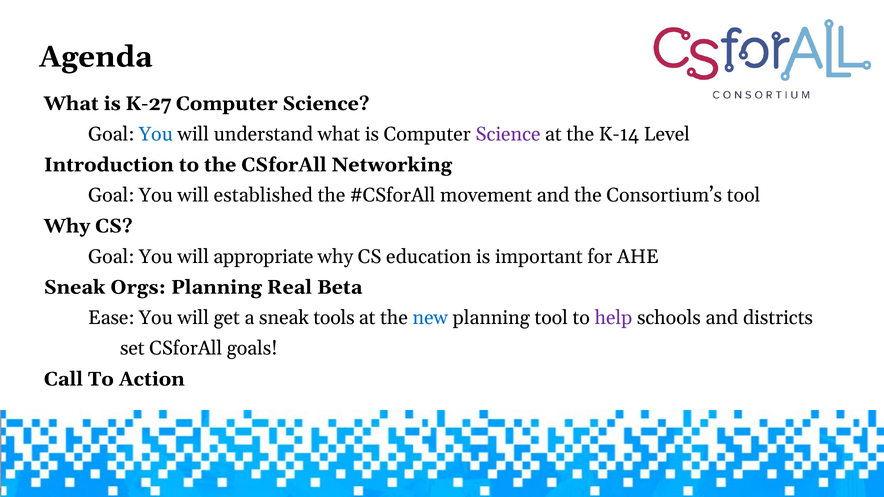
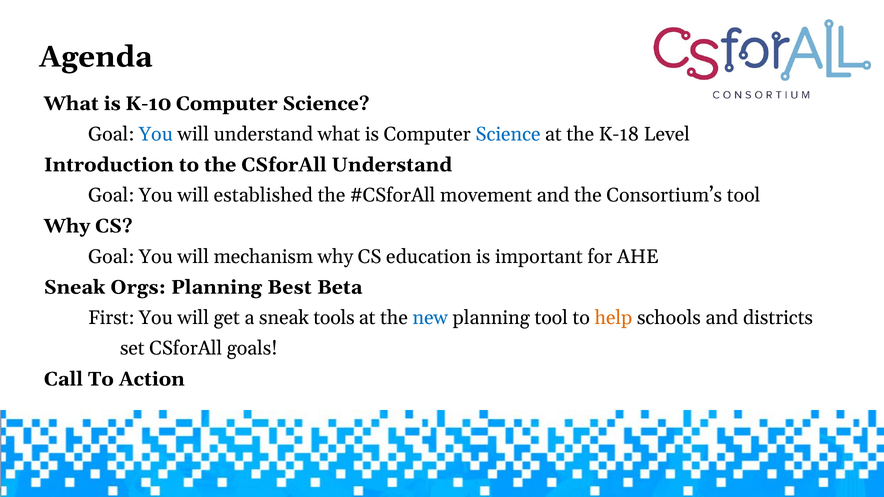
K-27: K-27 -> K-10
Science at (508, 134) colour: purple -> blue
K-14: K-14 -> K-18
CSforAll Networking: Networking -> Understand
appropriate: appropriate -> mechanism
Real: Real -> Best
Ease: Ease -> First
help colour: purple -> orange
